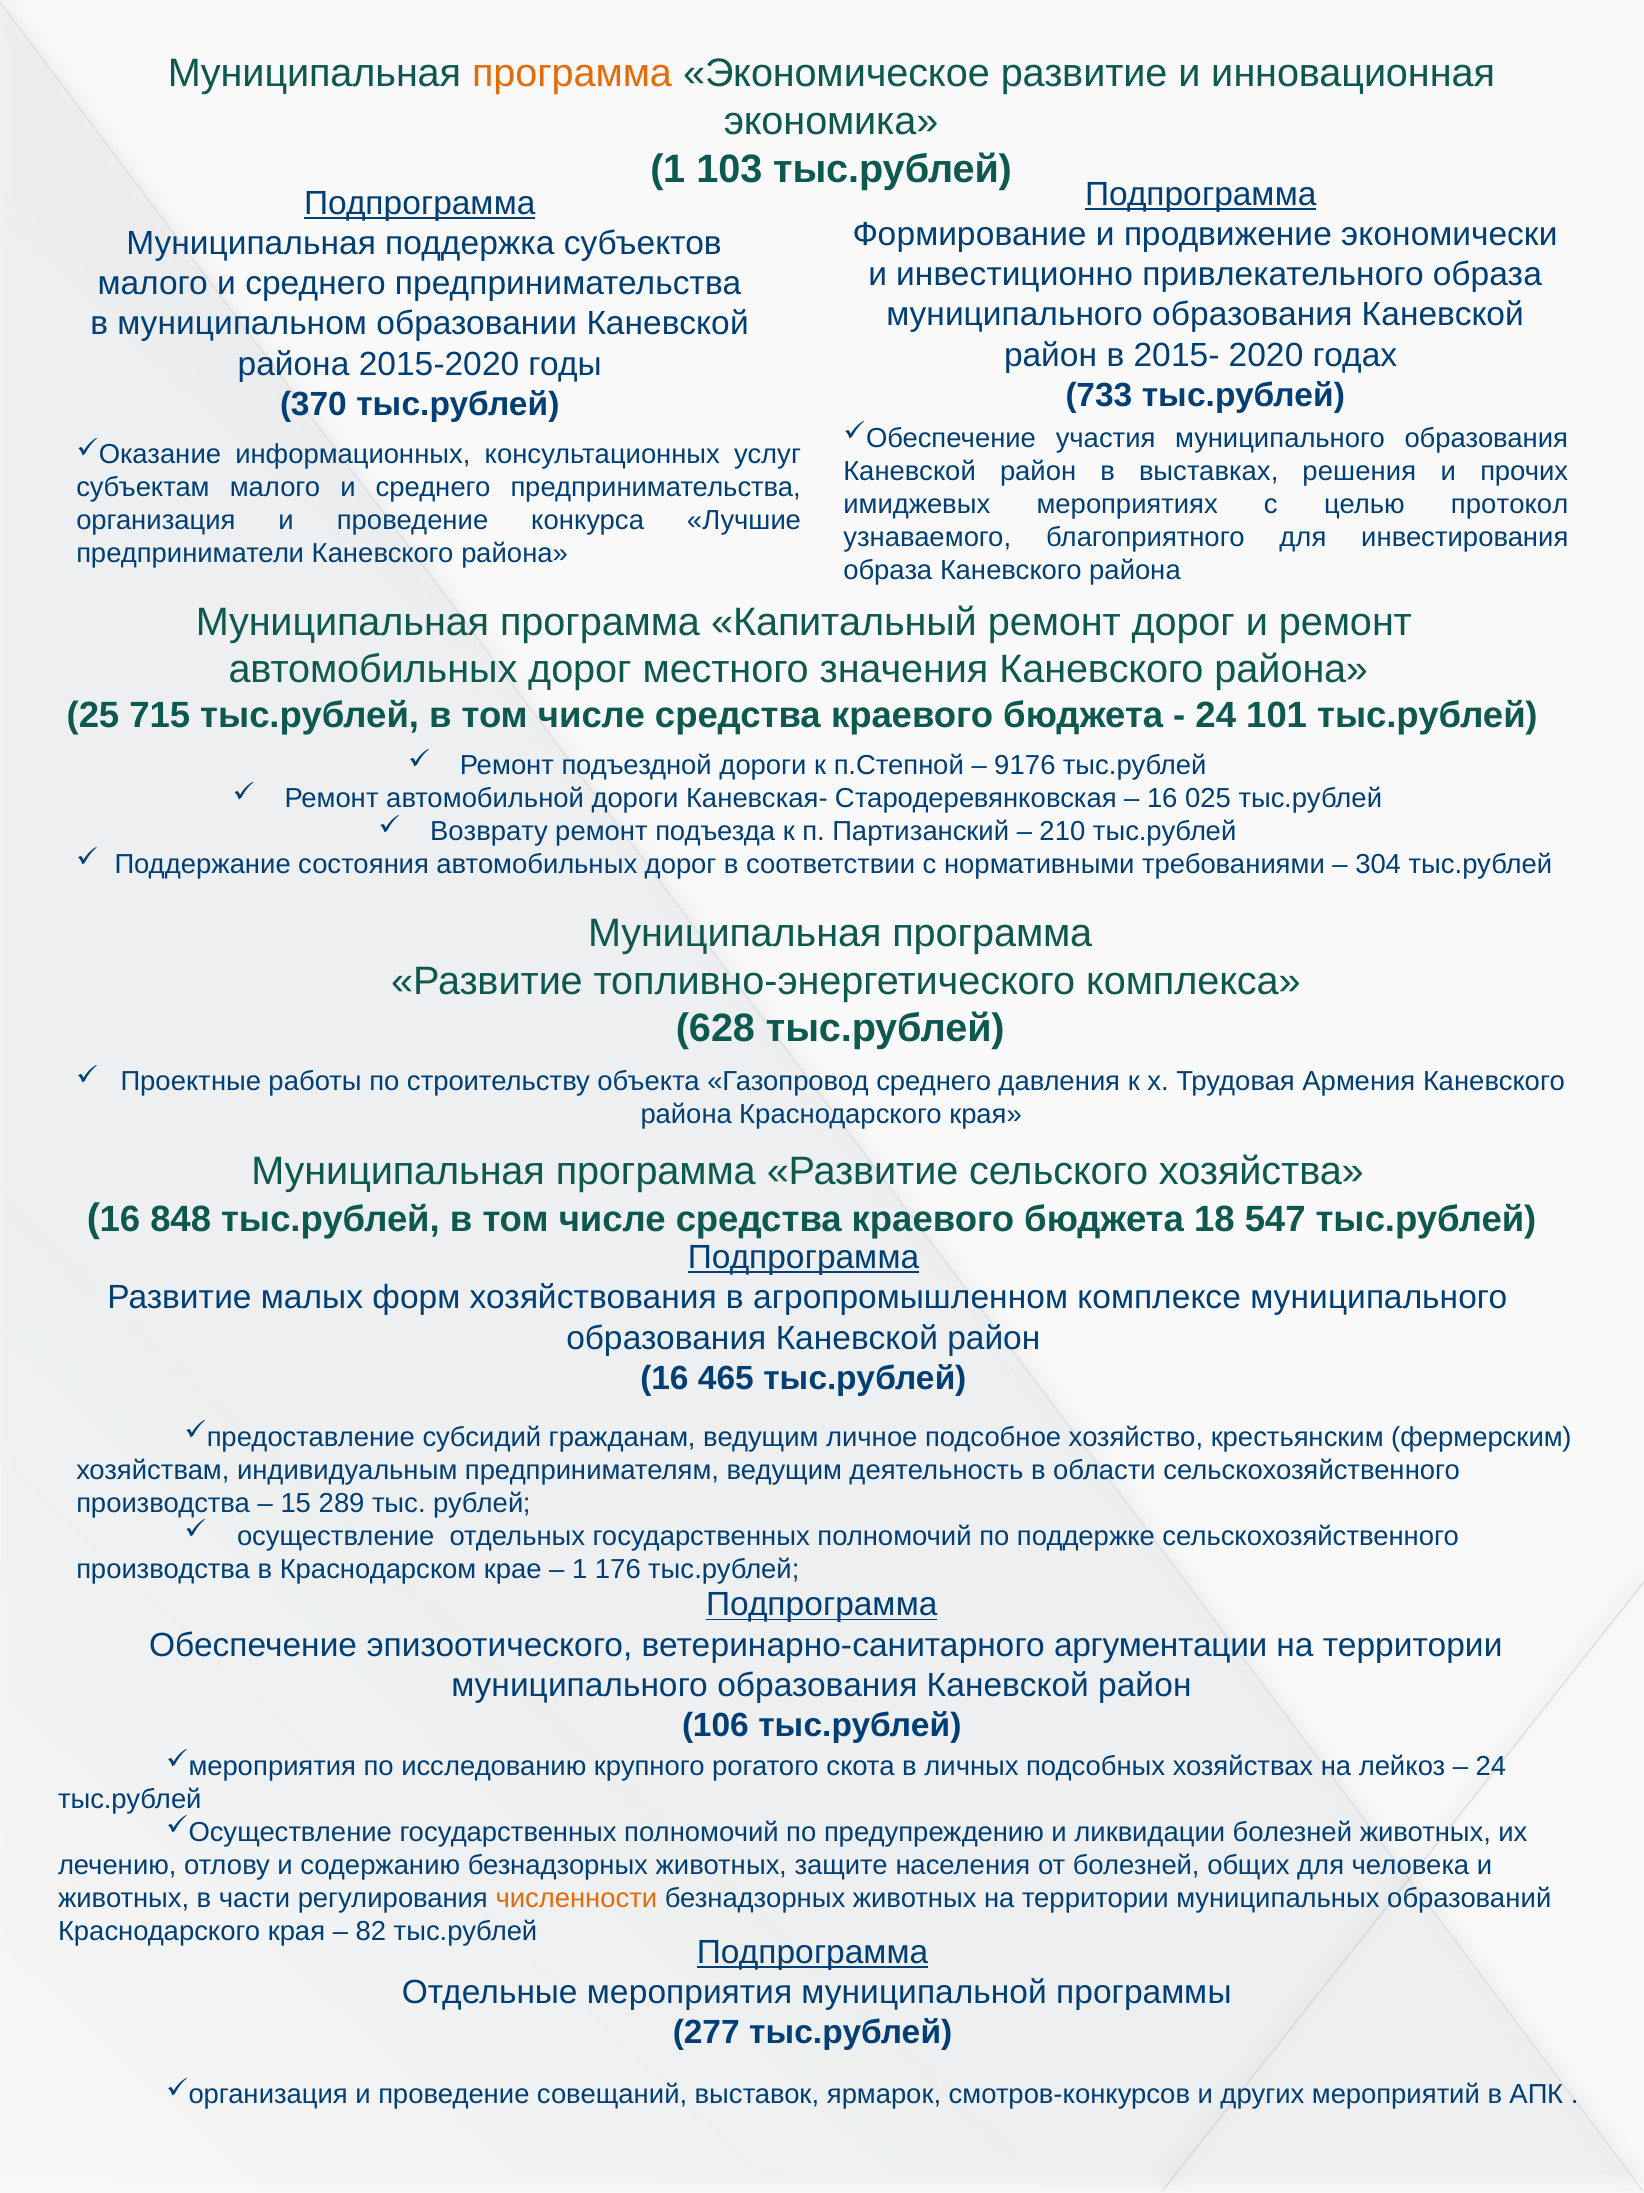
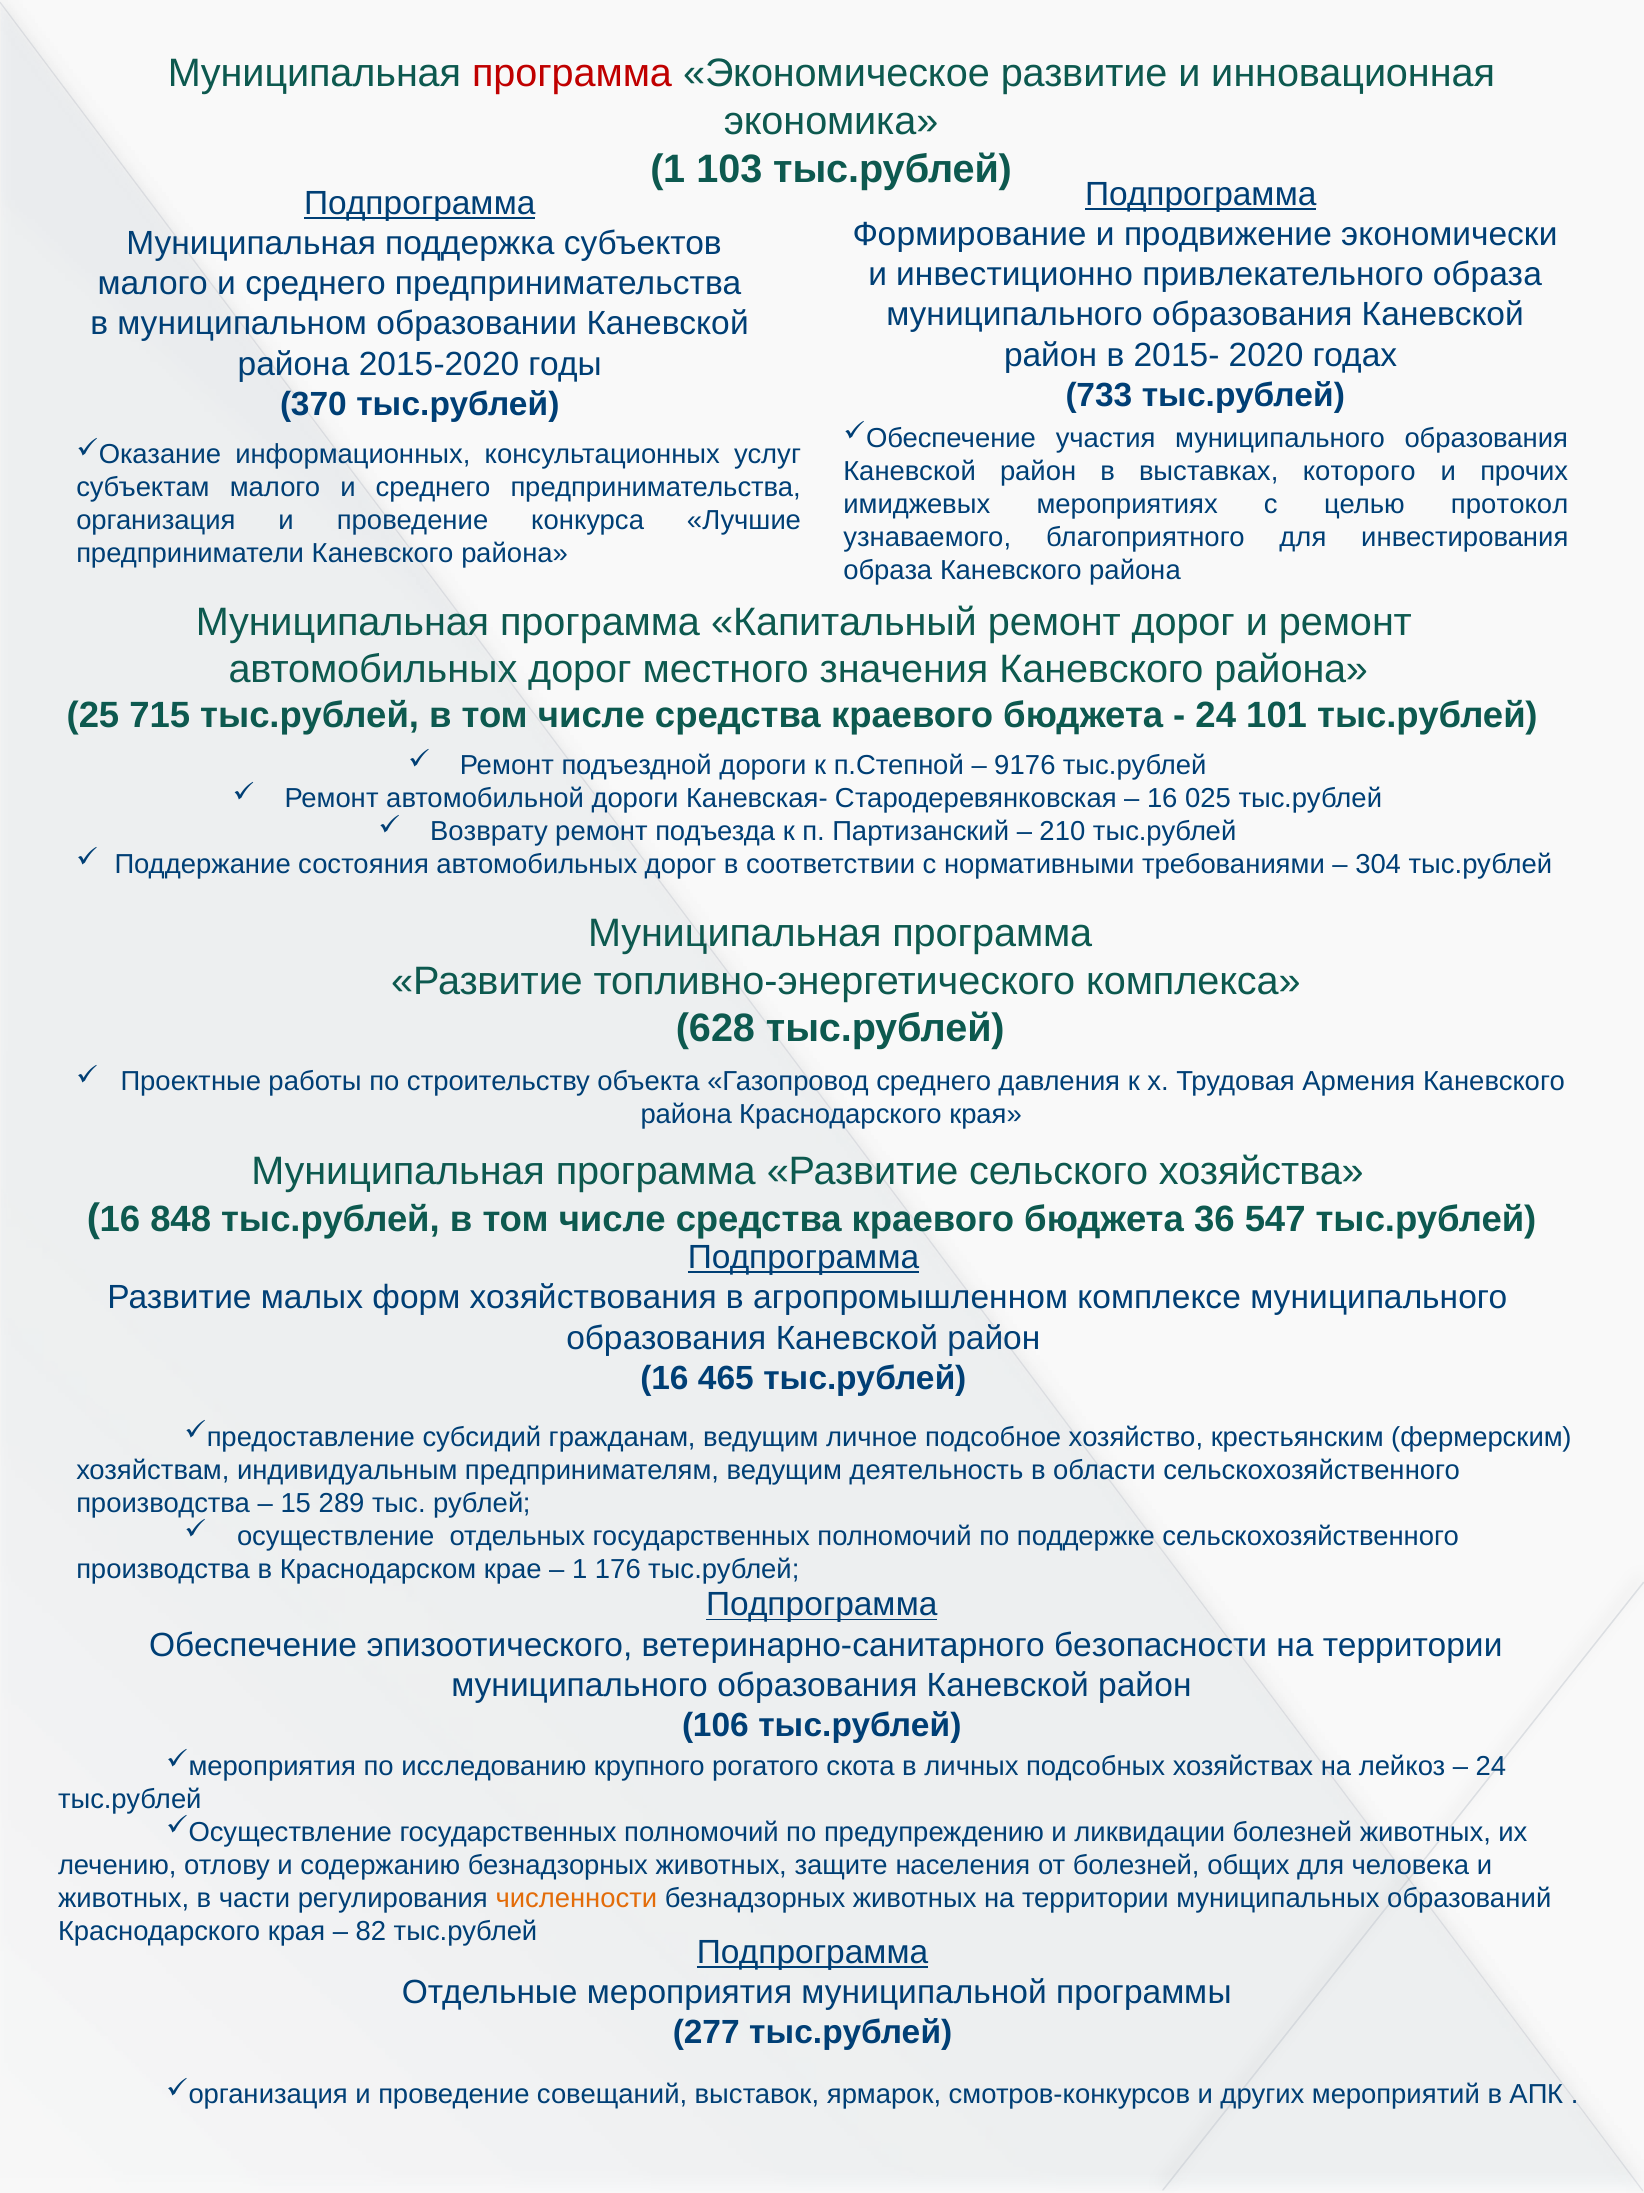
программа at (572, 74) colour: orange -> red
решения: решения -> которого
18: 18 -> 36
аргументации: аргументации -> безопасности
